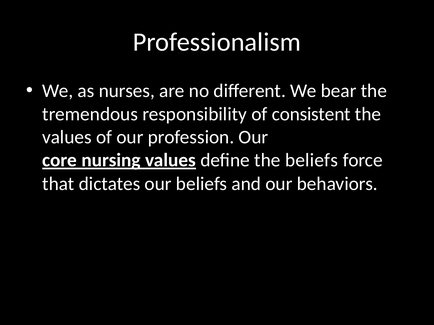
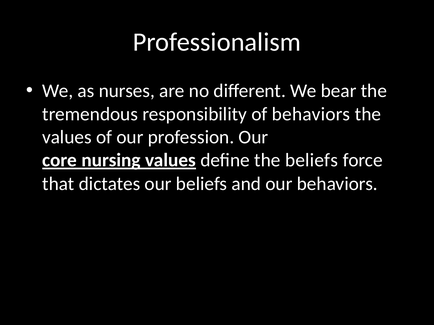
of consistent: consistent -> behaviors
